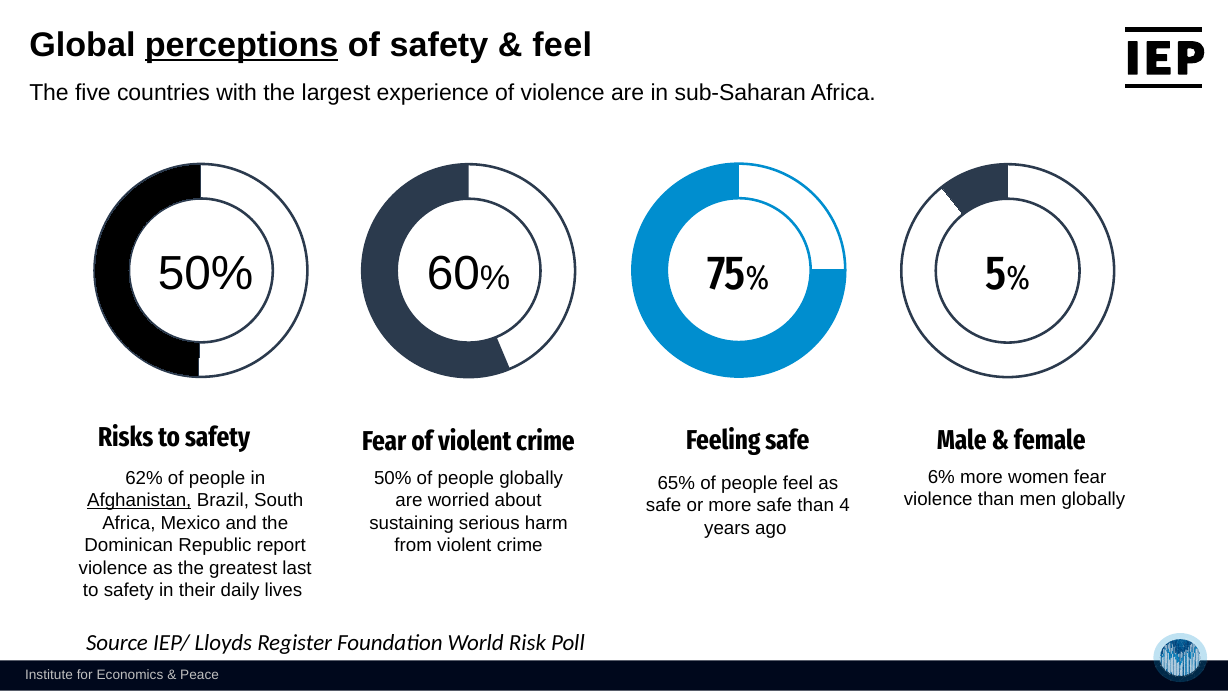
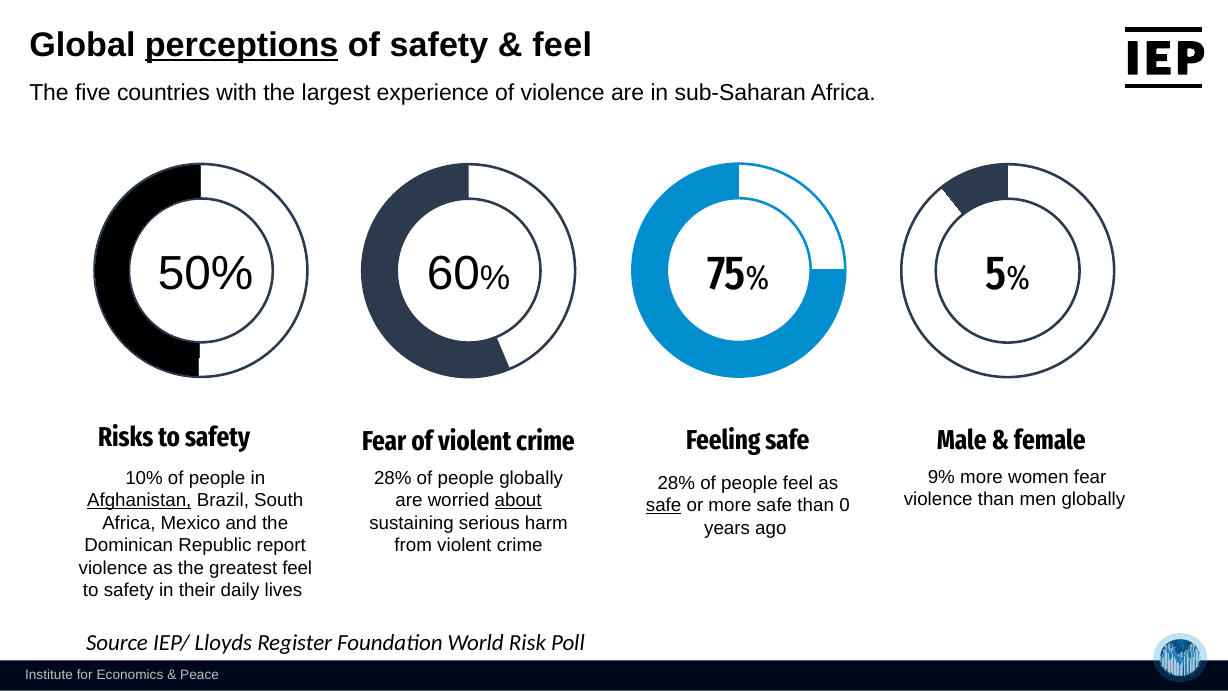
6%: 6% -> 9%
62%: 62% -> 10%
50% at (393, 478): 50% -> 28%
65% at (676, 483): 65% -> 28%
about underline: none -> present
safe at (664, 506) underline: none -> present
4: 4 -> 0
greatest last: last -> feel
